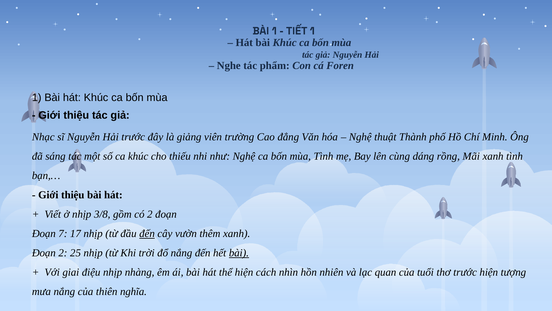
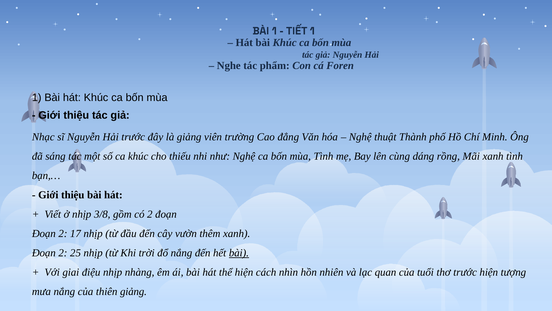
7 at (63, 233): 7 -> 2
đến at (147, 233) underline: present -> none
thiên nghĩa: nghĩa -> giảng
